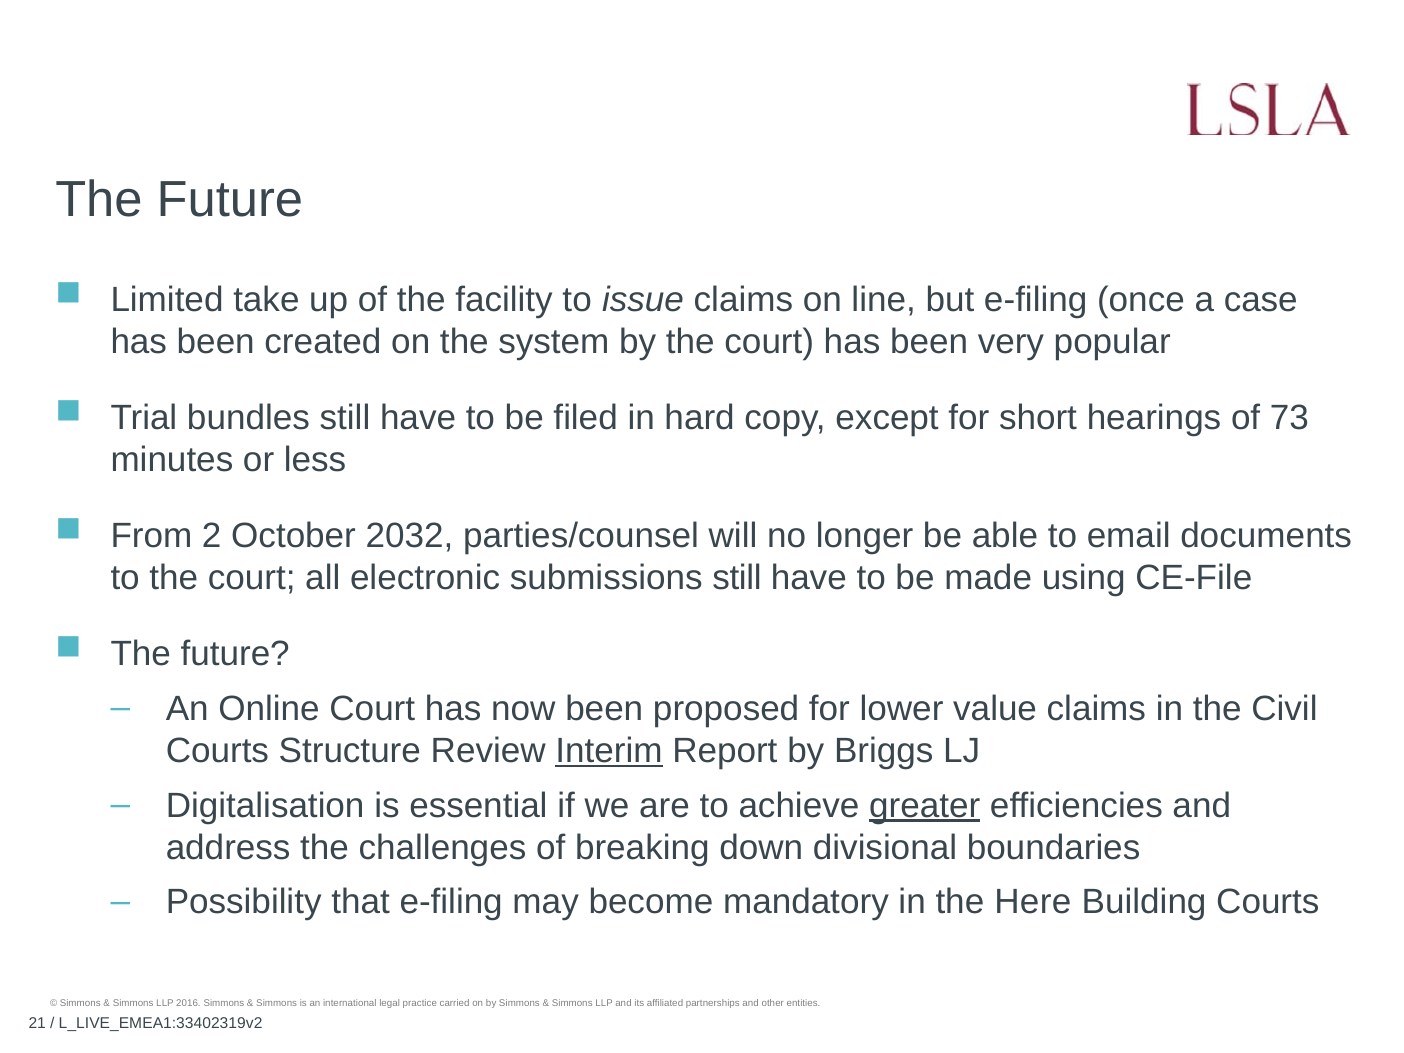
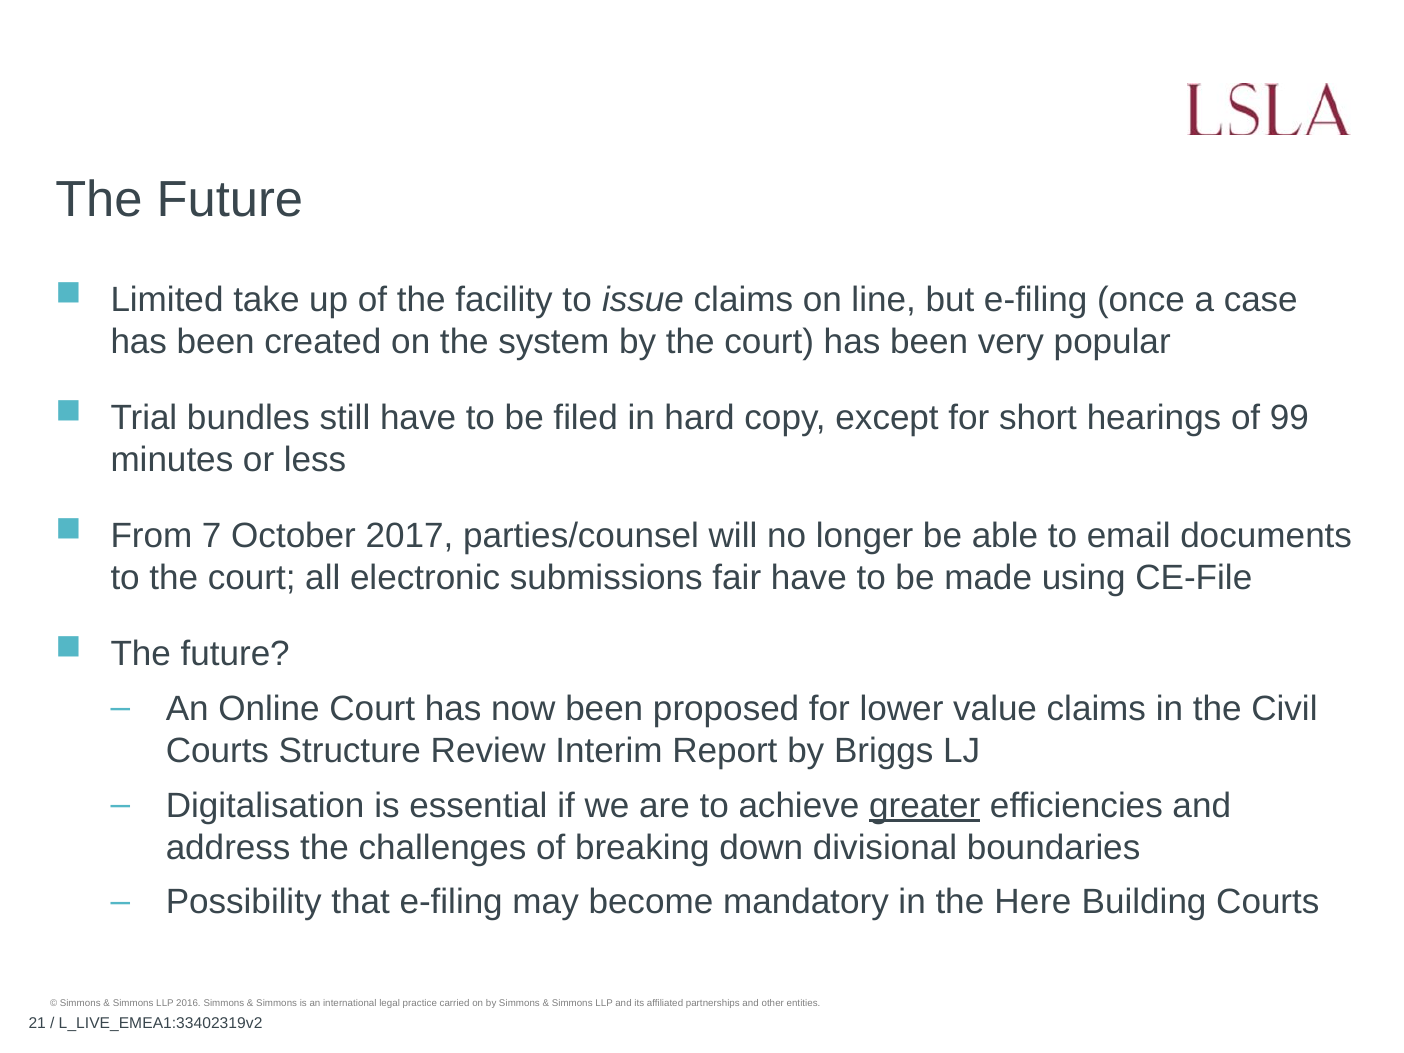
73: 73 -> 99
2: 2 -> 7
2032: 2032 -> 2017
submissions still: still -> fair
Interim underline: present -> none
